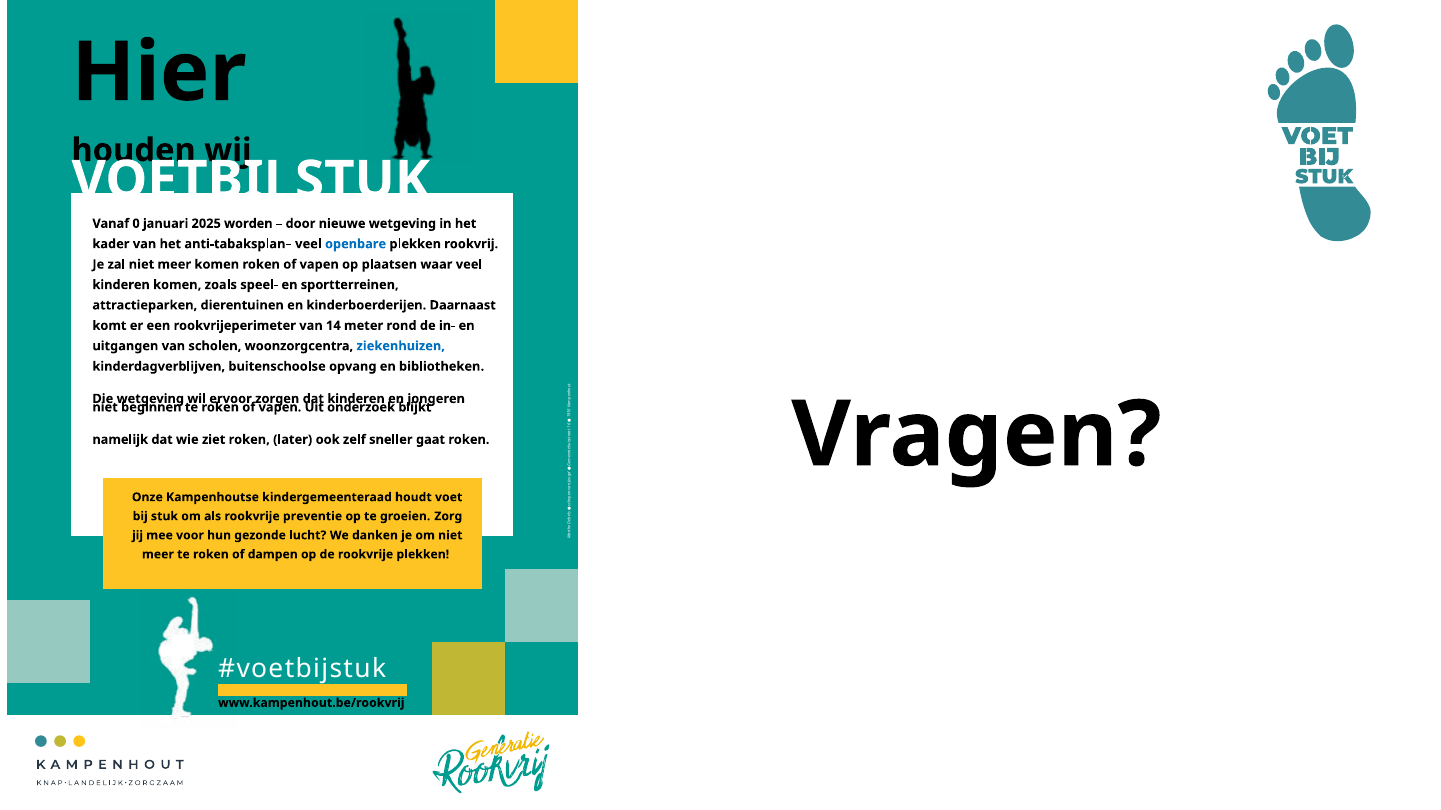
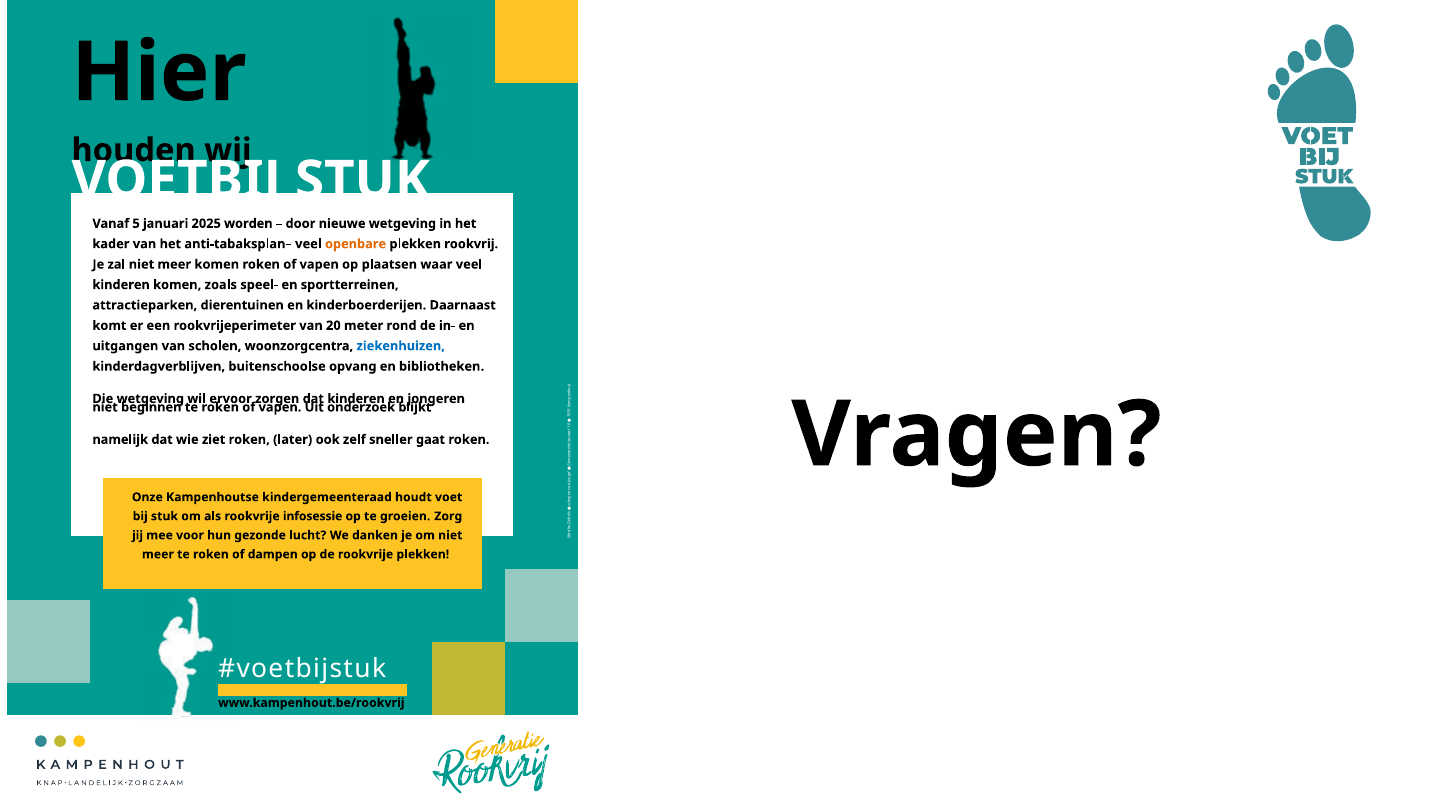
Vanaf 0: 0 -> 5
openbare colour: blue -> orange
14: 14 -> 20
preventie: preventie -> infosessie
